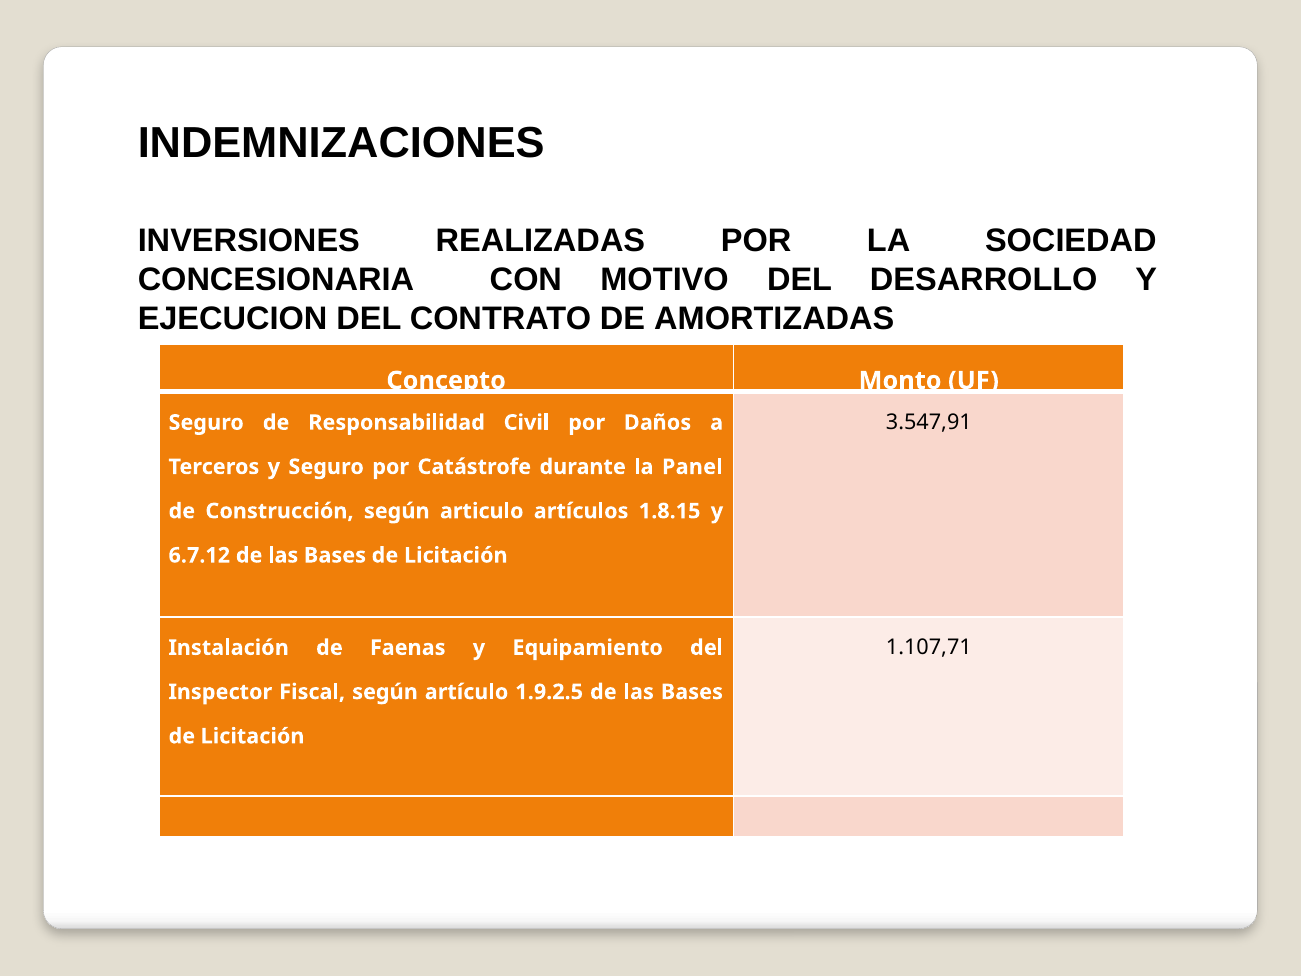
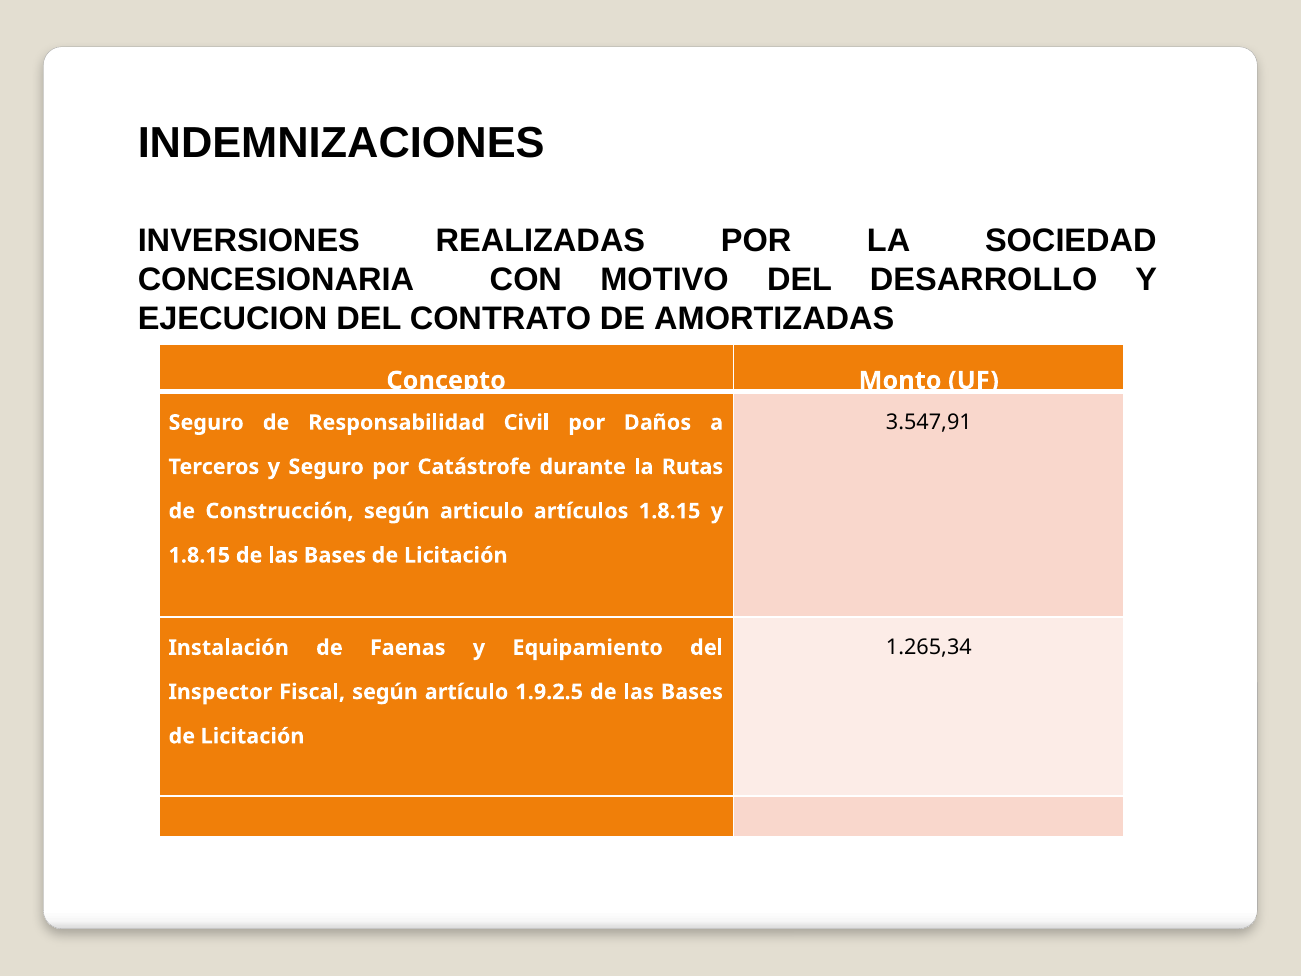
Panel: Panel -> Rutas
6.7.12 at (199, 555): 6.7.12 -> 1.8.15
1.107,71: 1.107,71 -> 1.265,34
